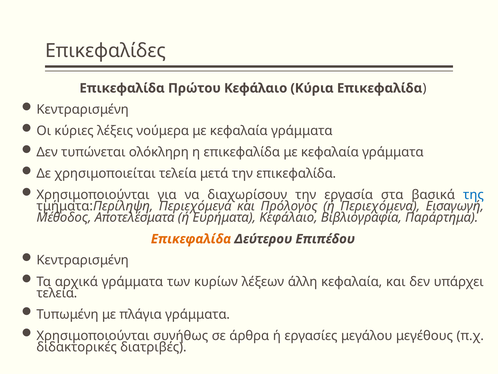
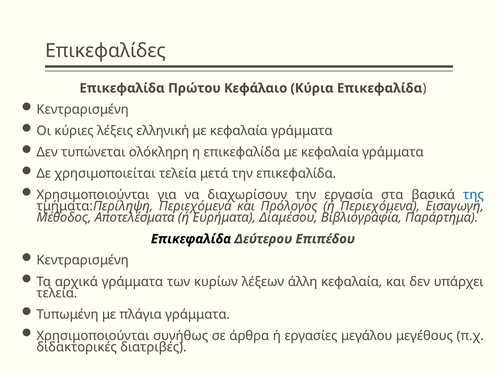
νούμερα: νούμερα -> ελληνική
Ευρήματα Κεφάλαιο: Κεφάλαιο -> Διαμέσου
Επικεφαλίδα at (191, 239) colour: orange -> black
